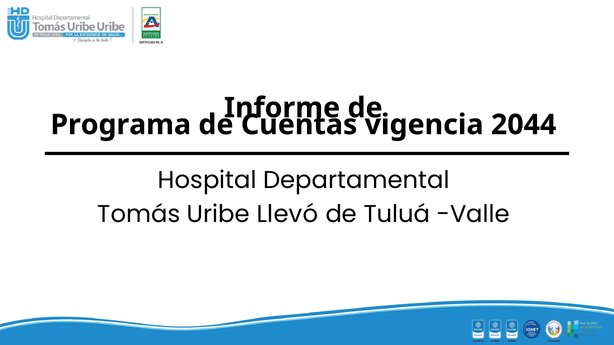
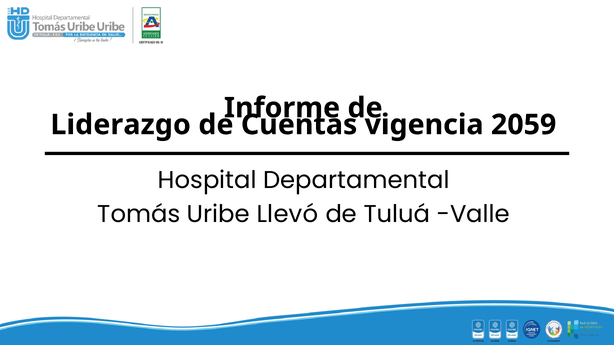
Programa: Programa -> Liderazgo
2044: 2044 -> 2059
